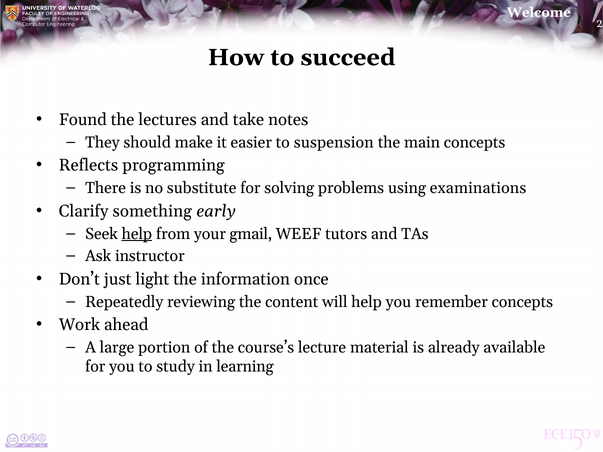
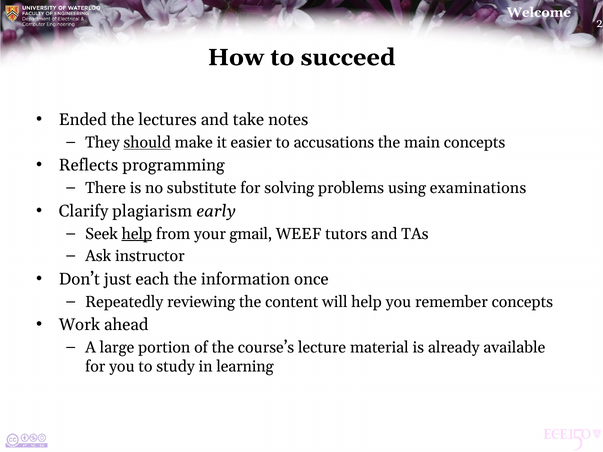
Found: Found -> Ended
should underline: none -> present
suspension: suspension -> accusations
something: something -> plagiarism
light: light -> each
